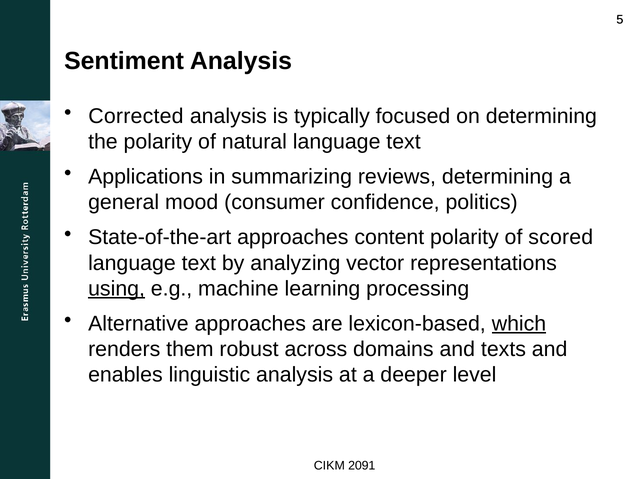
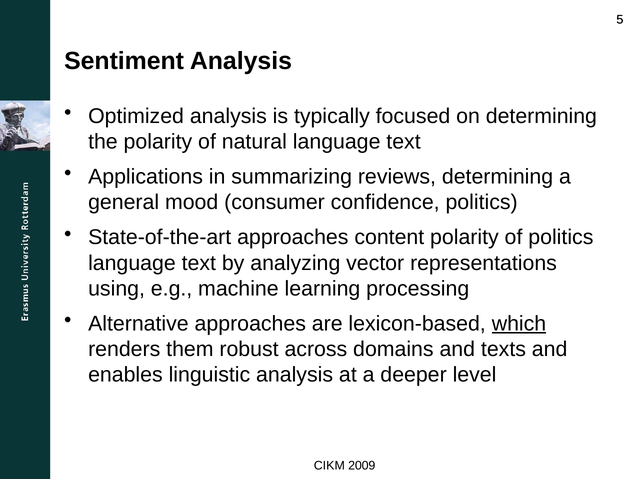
Corrected: Corrected -> Optimized
of scored: scored -> politics
using underline: present -> none
2091: 2091 -> 2009
